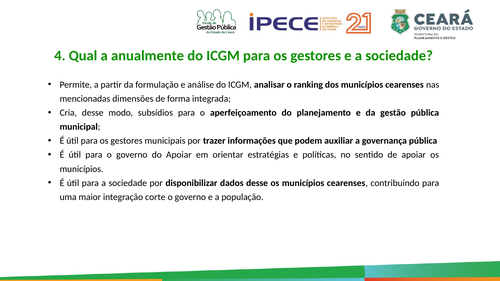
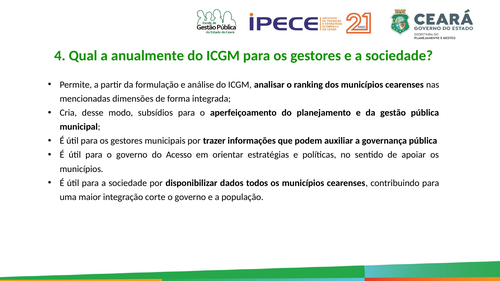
do Apoiar: Apoiar -> Acesso
dados desse: desse -> todos
